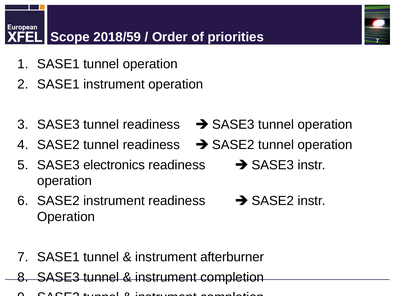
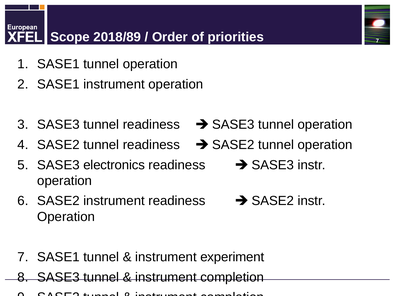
2018/59: 2018/59 -> 2018/89
afterburner: afterburner -> experiment
